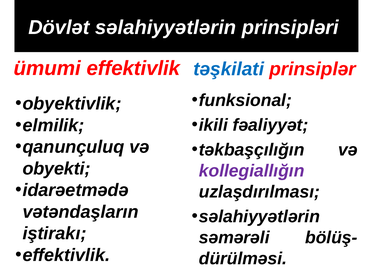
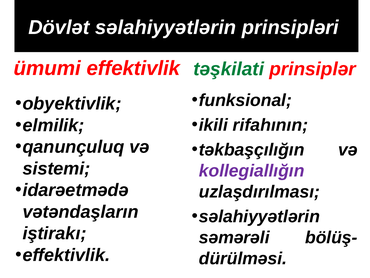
təşkilati colour: blue -> green
fəaliyyət: fəaliyyət -> rifahının
obyekti: obyekti -> sistemi
